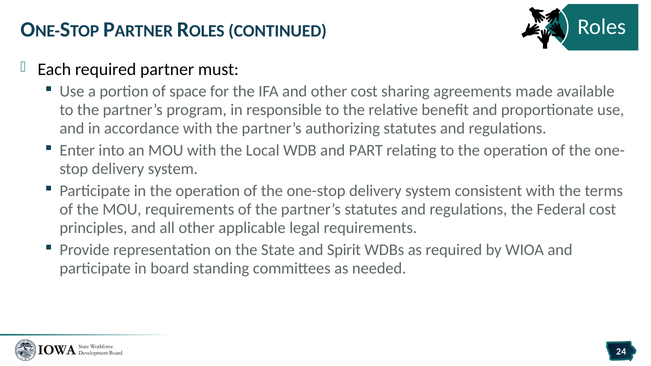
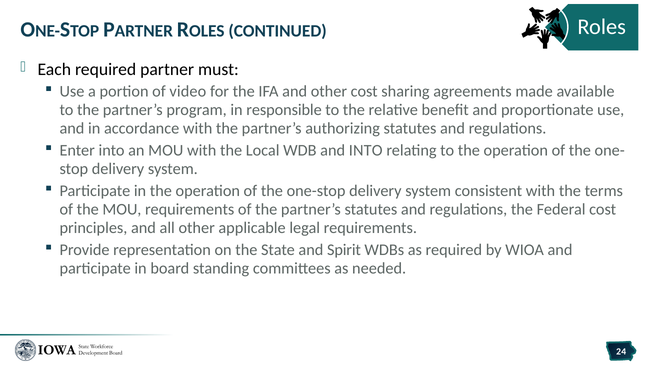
space: space -> video
and PART: PART -> INTO
